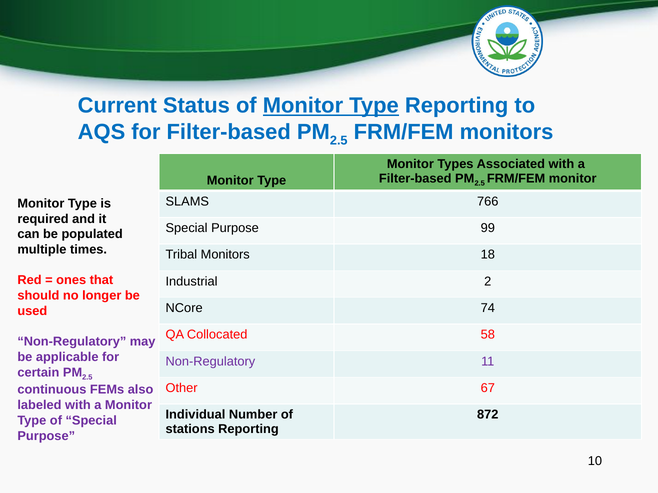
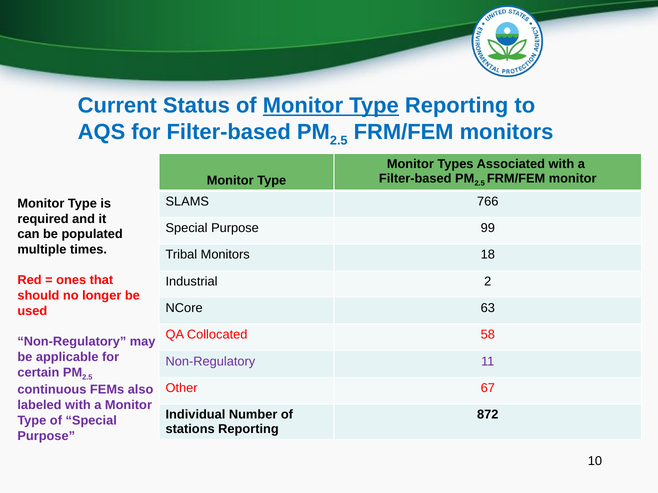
74: 74 -> 63
